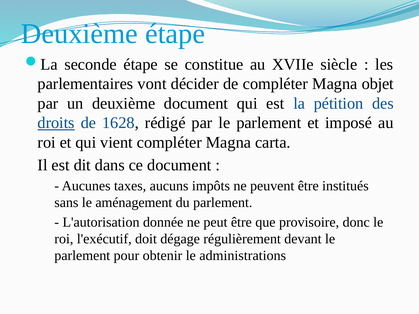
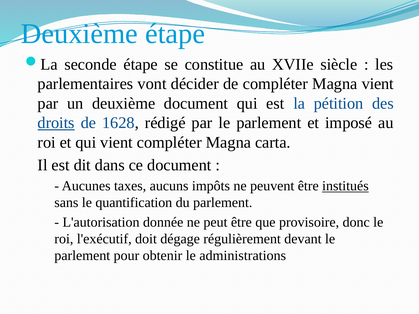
Magna objet: objet -> vient
institués underline: none -> present
aménagement: aménagement -> quantification
